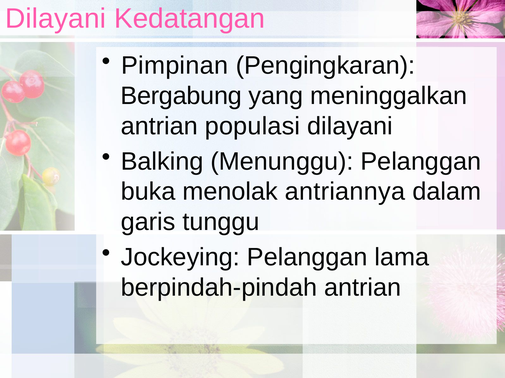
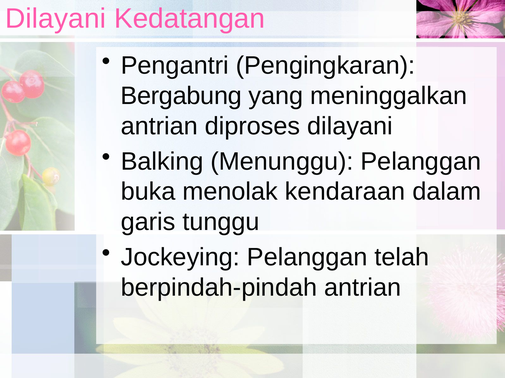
Pimpinan: Pimpinan -> Pengantri
populasi: populasi -> diproses
antriannya: antriannya -> kendaraan
lama: lama -> telah
